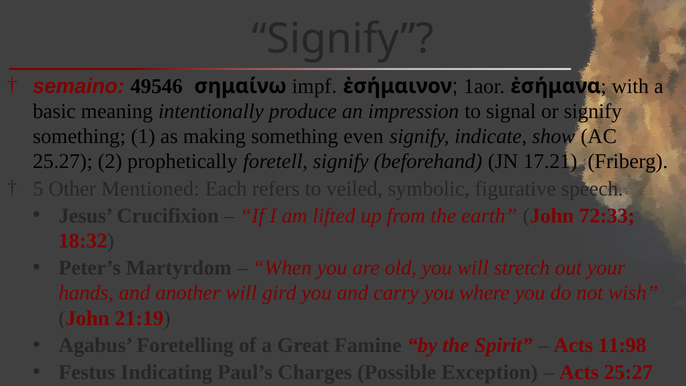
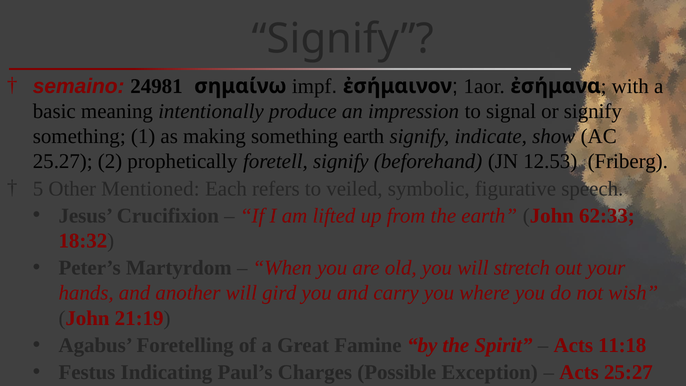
49546: 49546 -> 24981
something even: even -> earth
17.21: 17.21 -> 12.53
72:33: 72:33 -> 62:33
11:98: 11:98 -> 11:18
